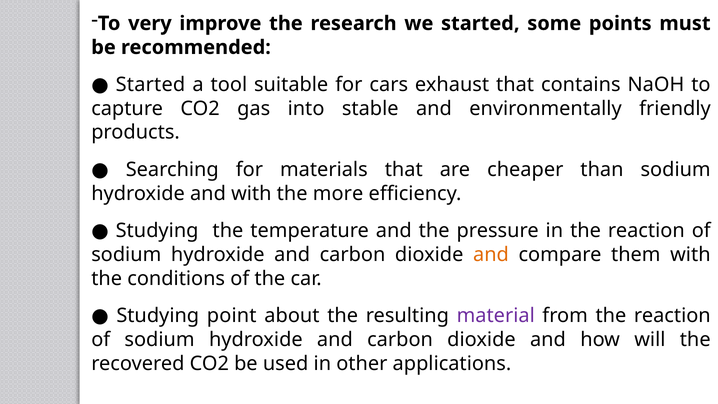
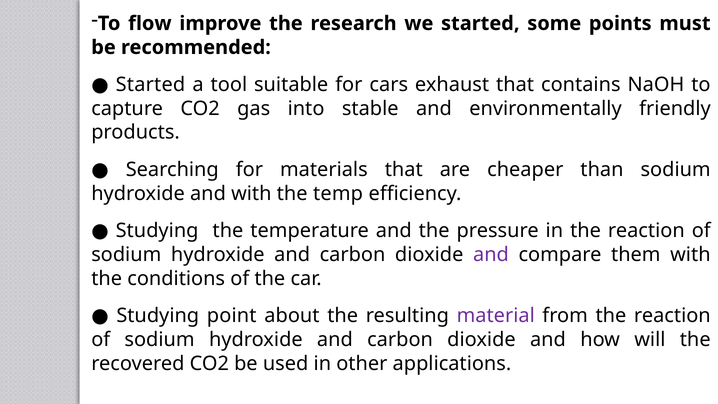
very: very -> flow
more: more -> temp
and at (491, 254) colour: orange -> purple
